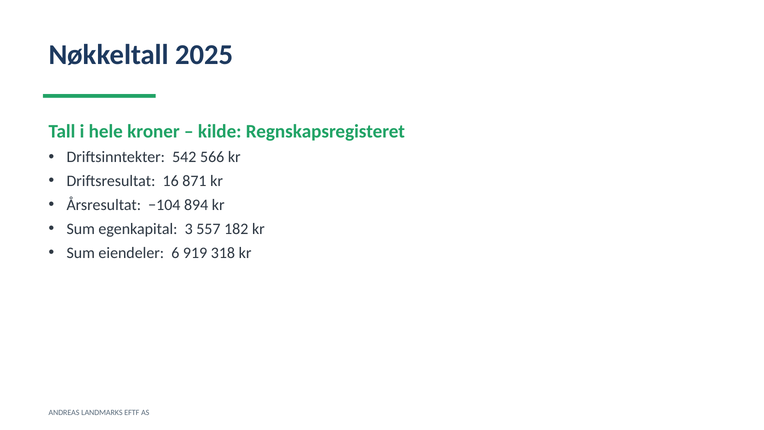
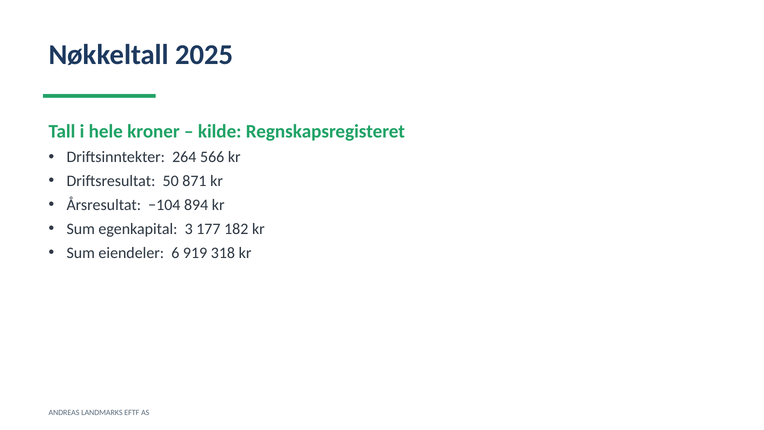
542: 542 -> 264
16: 16 -> 50
557: 557 -> 177
